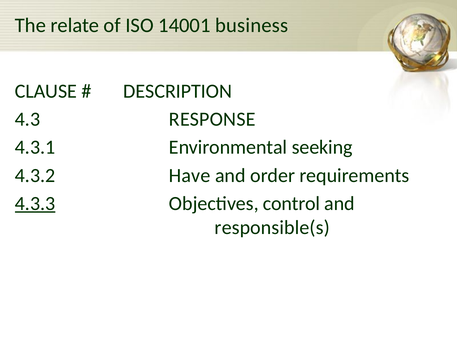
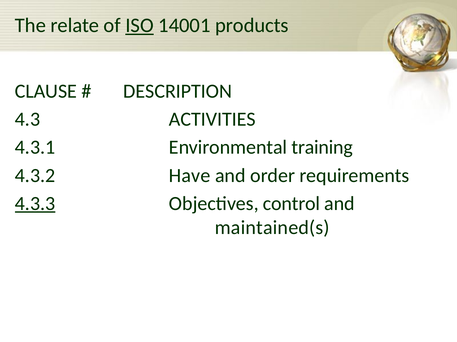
ISO underline: none -> present
business: business -> products
RESPONSE: RESPONSE -> ACTIVITIES
seeking: seeking -> training
responsible(s: responsible(s -> maintained(s
